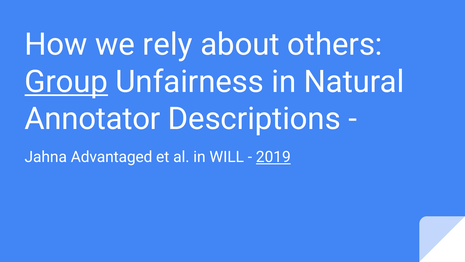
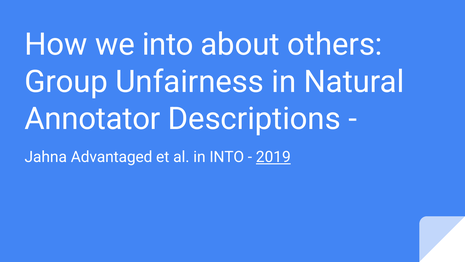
we rely: rely -> into
Group underline: present -> none
in WILL: WILL -> INTO
